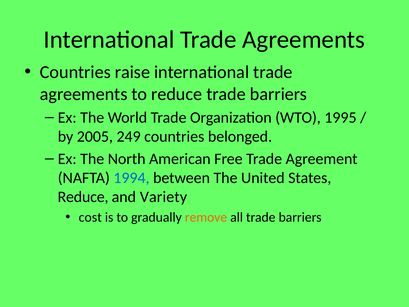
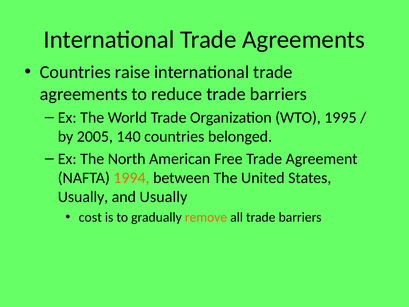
249: 249 -> 140
1994 colour: blue -> orange
Reduce at (83, 197): Reduce -> Usually
and Variety: Variety -> Usually
